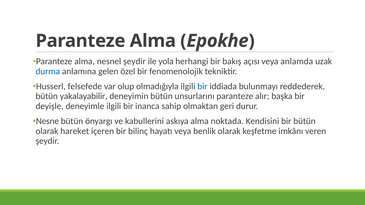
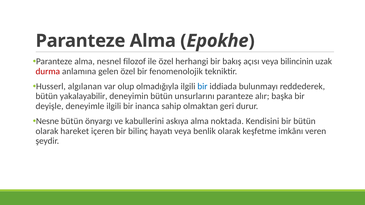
nesnel şeydir: şeydir -> filozof
ile yola: yola -> özel
anlamda: anlamda -> bilincinin
durma colour: blue -> red
felsefede: felsefede -> algılanan
